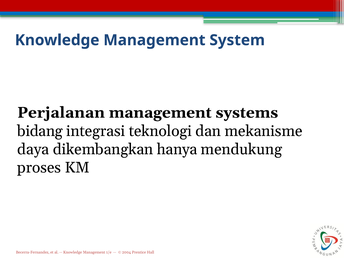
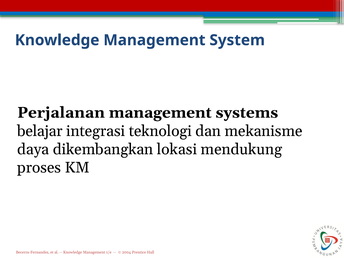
bidang: bidang -> belajar
hanya: hanya -> lokasi
